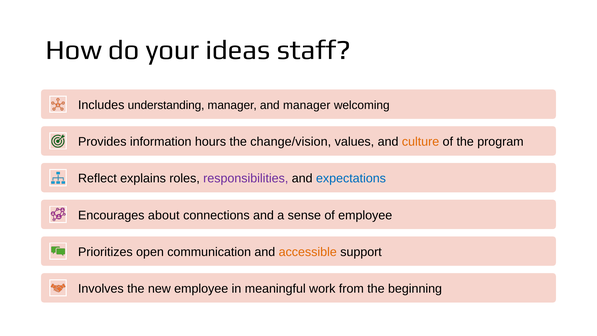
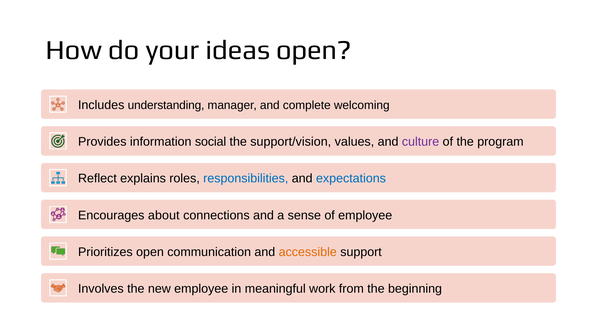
ideas staff: staff -> open
and manager: manager -> complete
hours: hours -> social
change/vision: change/vision -> support/vision
culture colour: orange -> purple
responsibilities colour: purple -> blue
